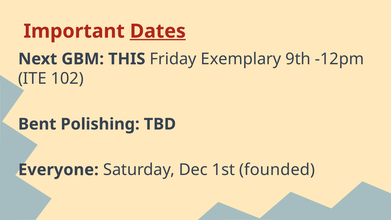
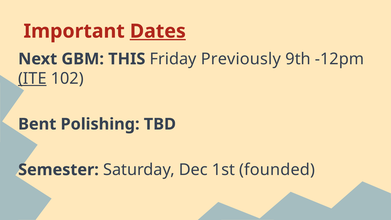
Exemplary: Exemplary -> Previously
ITE underline: none -> present
Everyone: Everyone -> Semester
